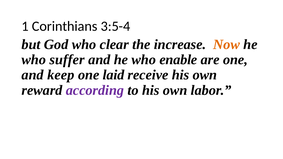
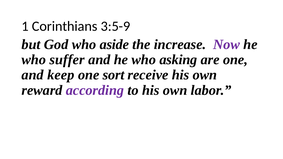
3:5-4: 3:5-4 -> 3:5-9
clear: clear -> aside
Now colour: orange -> purple
enable: enable -> asking
laid: laid -> sort
